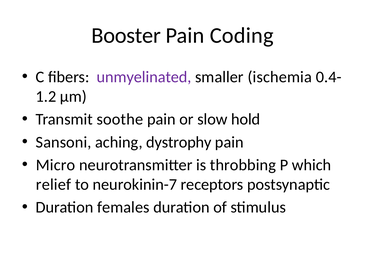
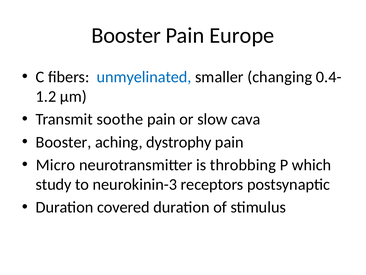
Coding: Coding -> Europe
unmyelinated colour: purple -> blue
ischemia: ischemia -> changing
hold: hold -> cava
Sansoni at (64, 142): Sansoni -> Booster
relief: relief -> study
neurokinin-7: neurokinin-7 -> neurokinin-3
females: females -> covered
